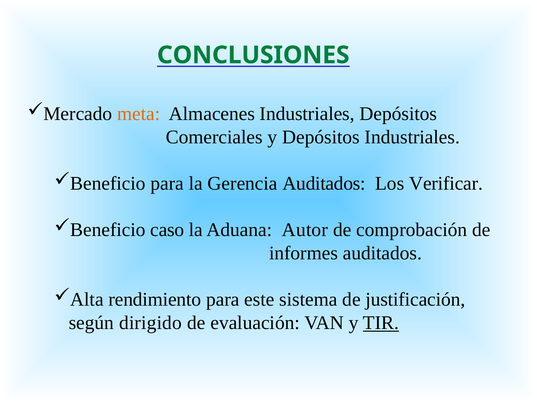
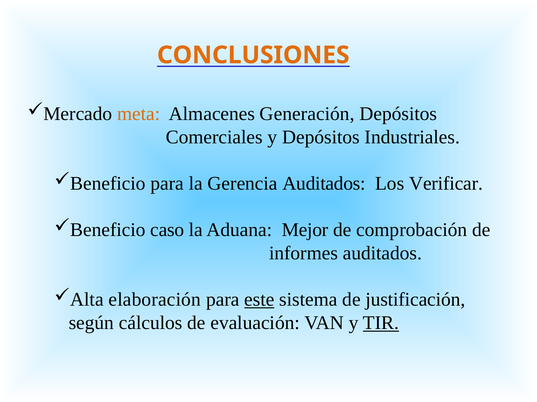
CONCLUSIONES colour: green -> orange
Almacenes Industriales: Industriales -> Generación
Autor: Autor -> Mejor
rendimiento: rendimiento -> elaboración
este underline: none -> present
dirigido: dirigido -> cálculos
